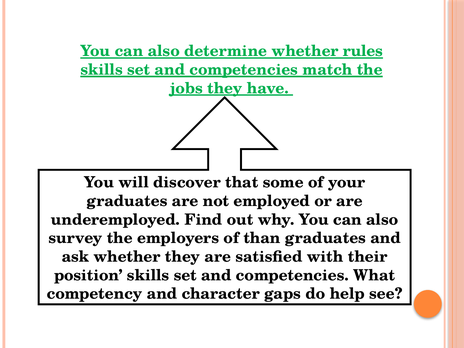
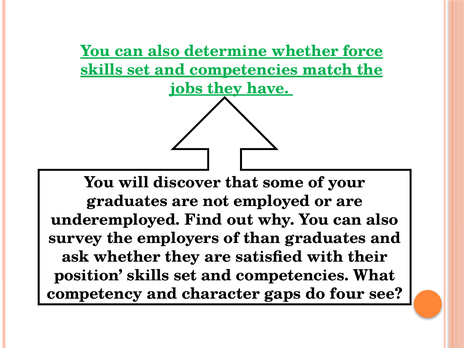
rules: rules -> force
help: help -> four
